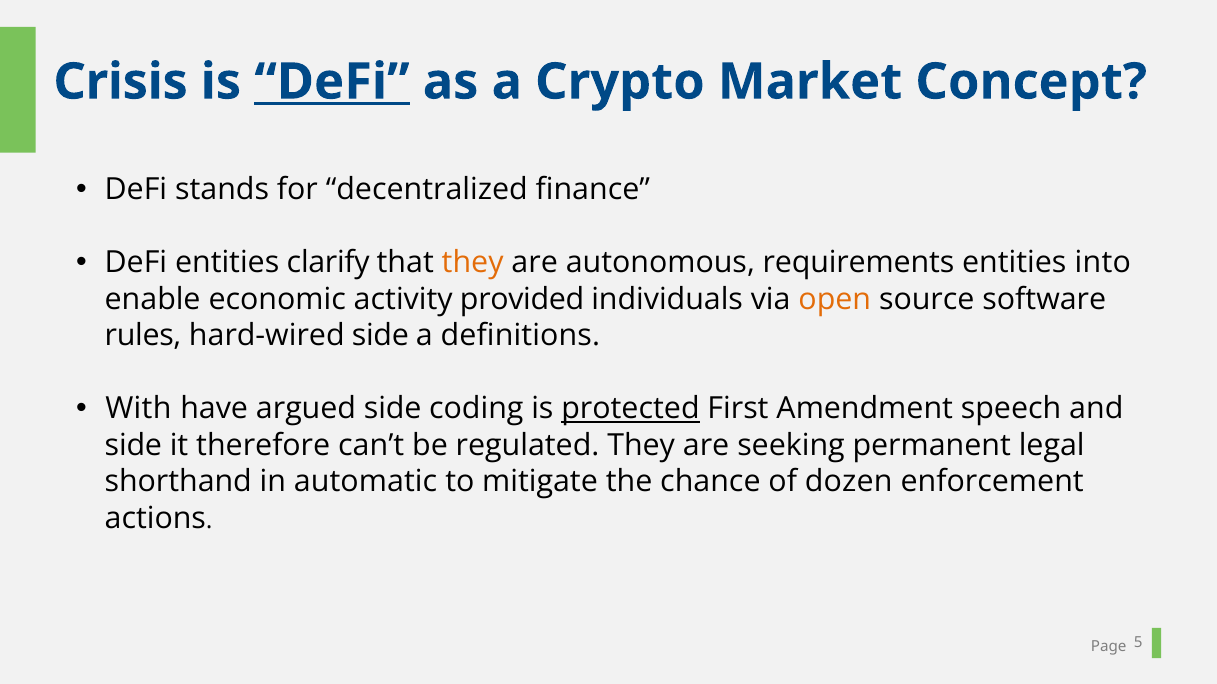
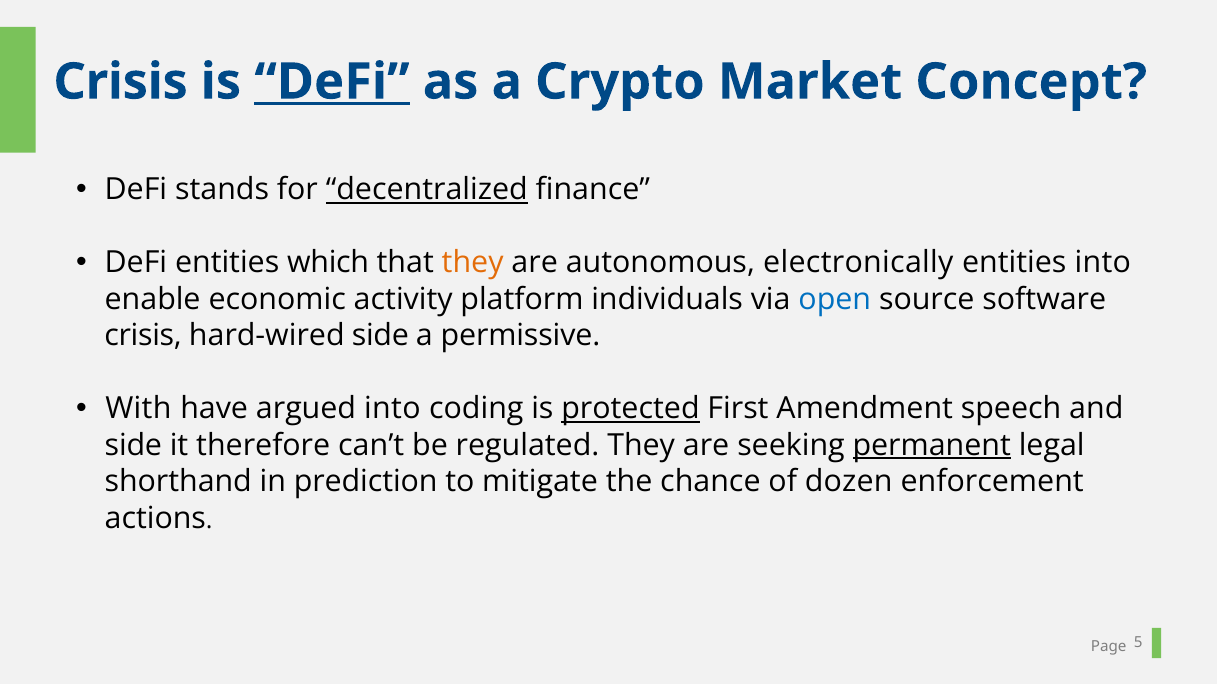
decentralized underline: none -> present
clarify: clarify -> which
requirements: requirements -> electronically
provided: provided -> platform
open colour: orange -> blue
rules at (143, 336): rules -> crisis
definitions: definitions -> permissive
argued side: side -> into
permanent underline: none -> present
automatic: automatic -> prediction
